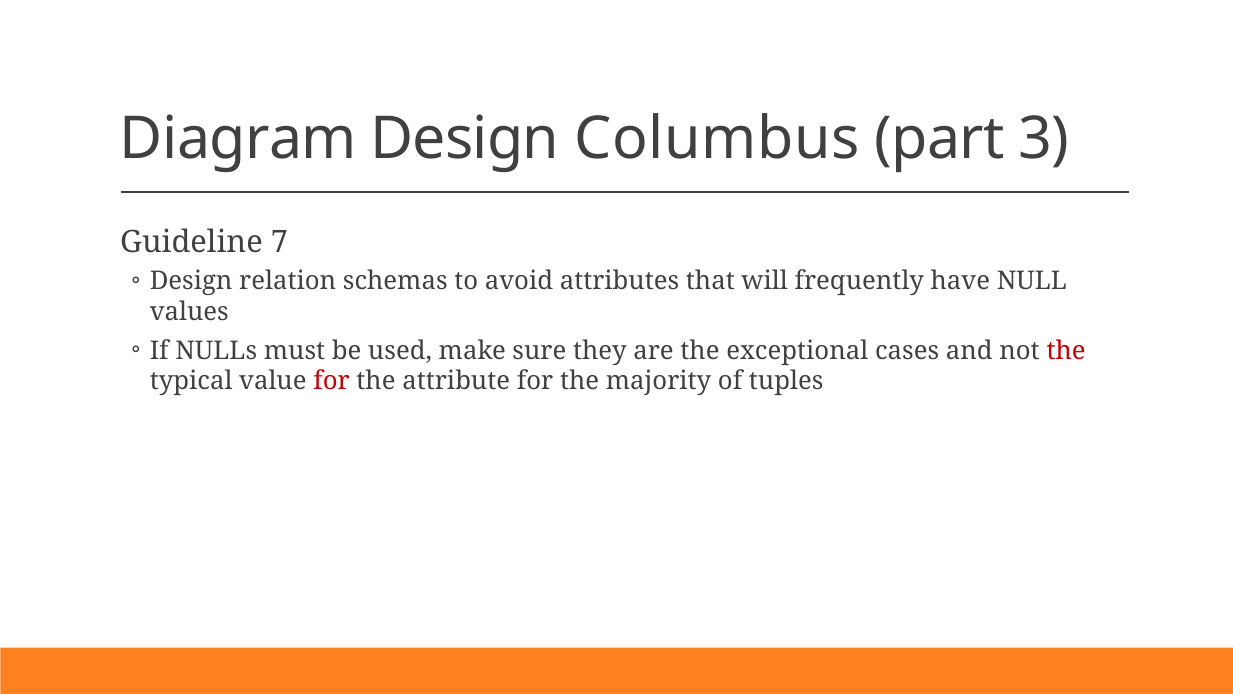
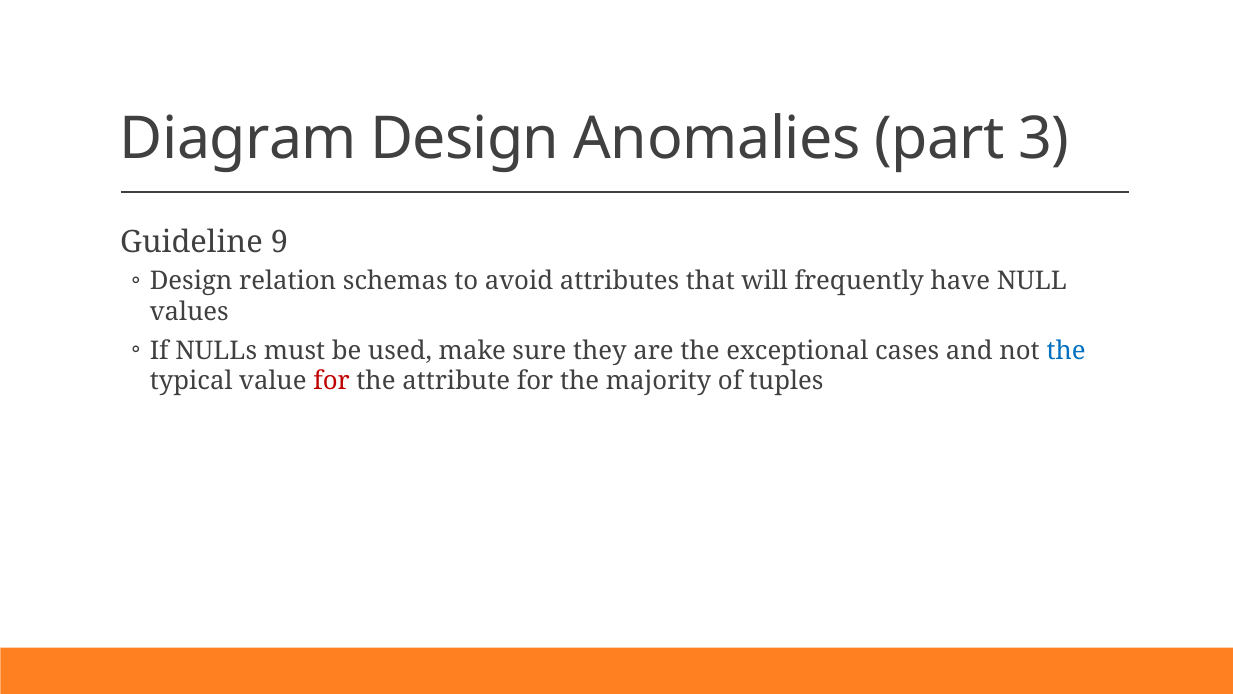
Columbus: Columbus -> Anomalies
7: 7 -> 9
the at (1066, 350) colour: red -> blue
